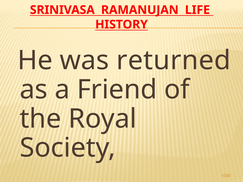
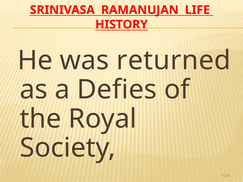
Friend: Friend -> Defies
